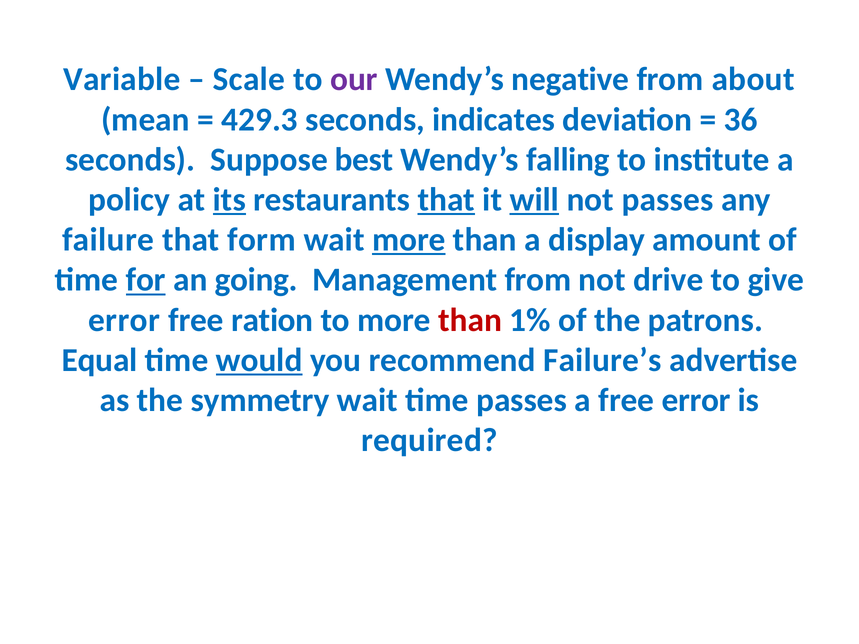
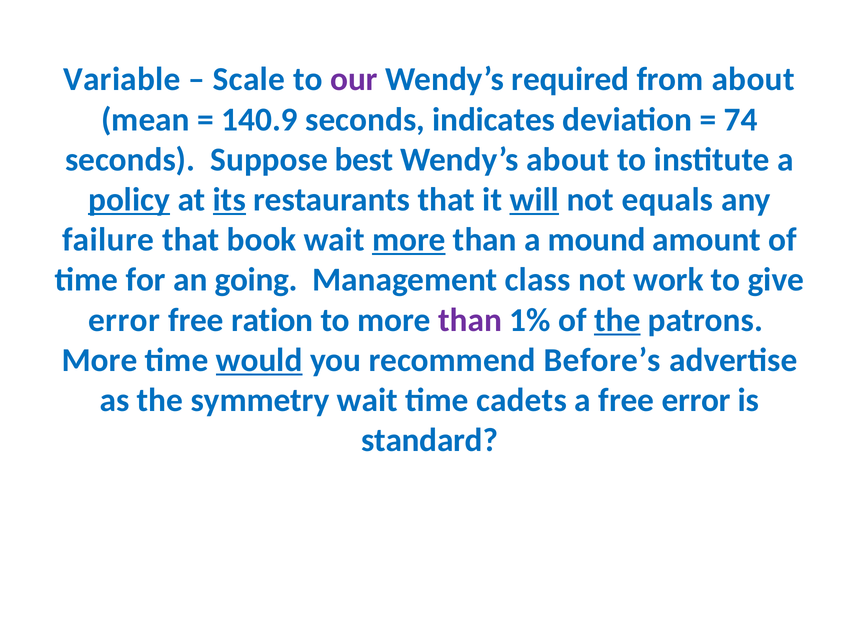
negative: negative -> required
429.3: 429.3 -> 140.9
36: 36 -> 74
Wendy’s falling: falling -> about
policy underline: none -> present
that at (446, 200) underline: present -> none
not passes: passes -> equals
form: form -> book
display: display -> mound
for underline: present -> none
Management from: from -> class
drive: drive -> work
than at (470, 320) colour: red -> purple
the at (617, 320) underline: none -> present
Equal at (100, 360): Equal -> More
Failure’s: Failure’s -> Before’s
time passes: passes -> cadets
required: required -> standard
